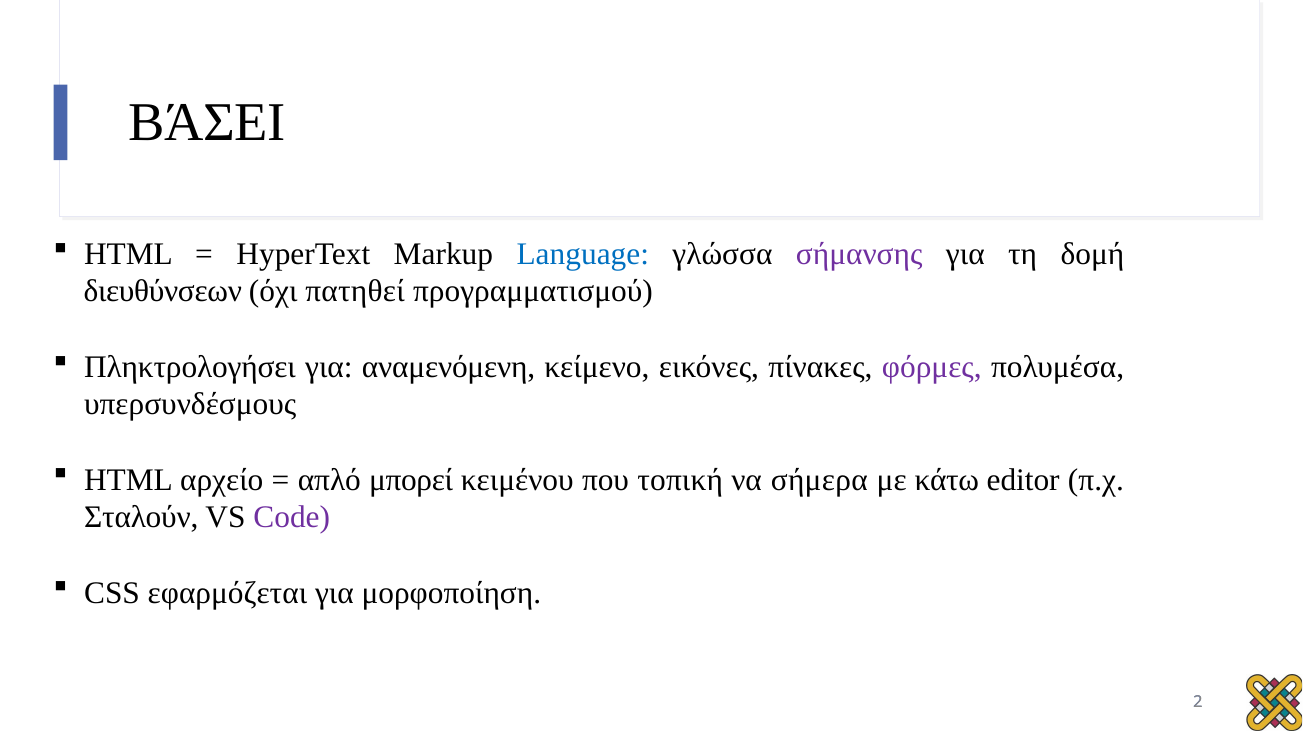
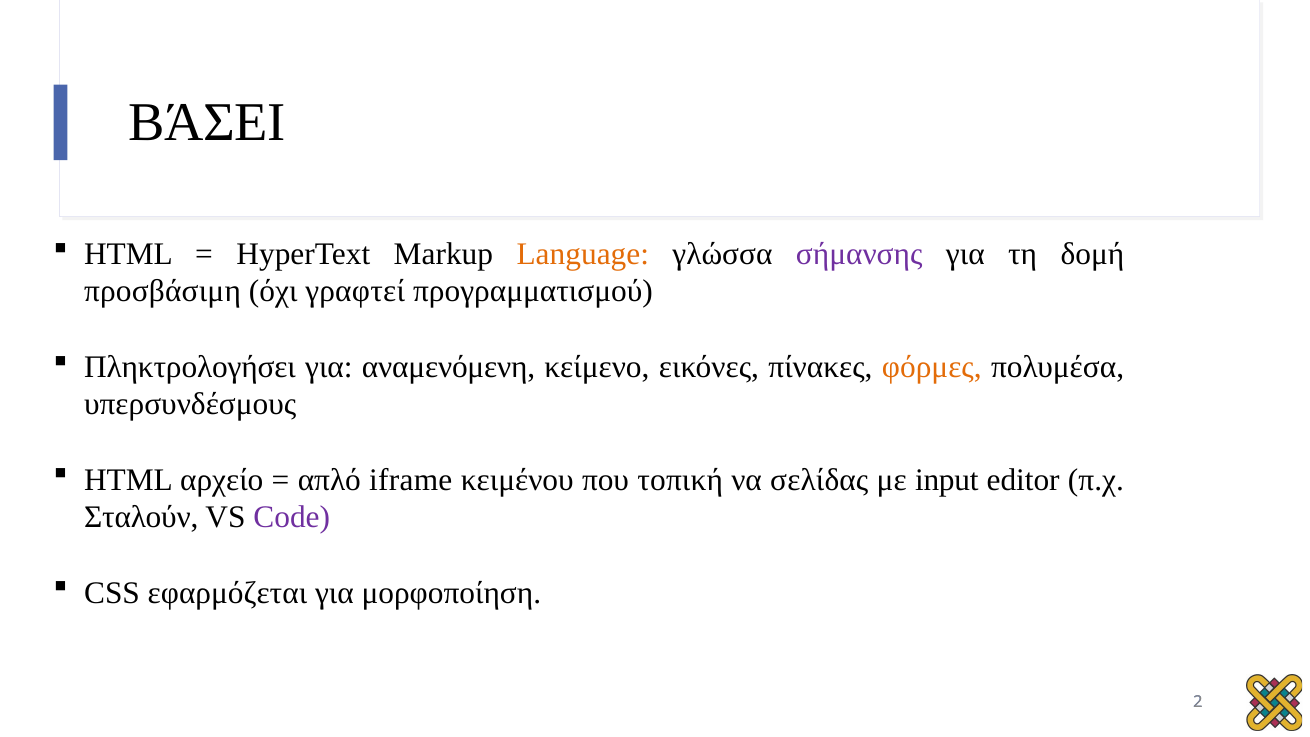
Language colour: blue -> orange
διευθύνσεων: διευθύνσεων -> προσβάσιμη
πατηθεί: πατηθεί -> γραφτεί
φόρμες colour: purple -> orange
μπορεί: μπορεί -> iframe
σήμερα: σήμερα -> σελίδας
κάτω: κάτω -> input
